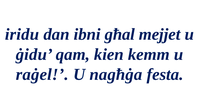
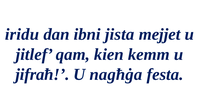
għal: għal -> jista
ġidu: ġidu -> jitlef
raġel: raġel -> jifraħ
